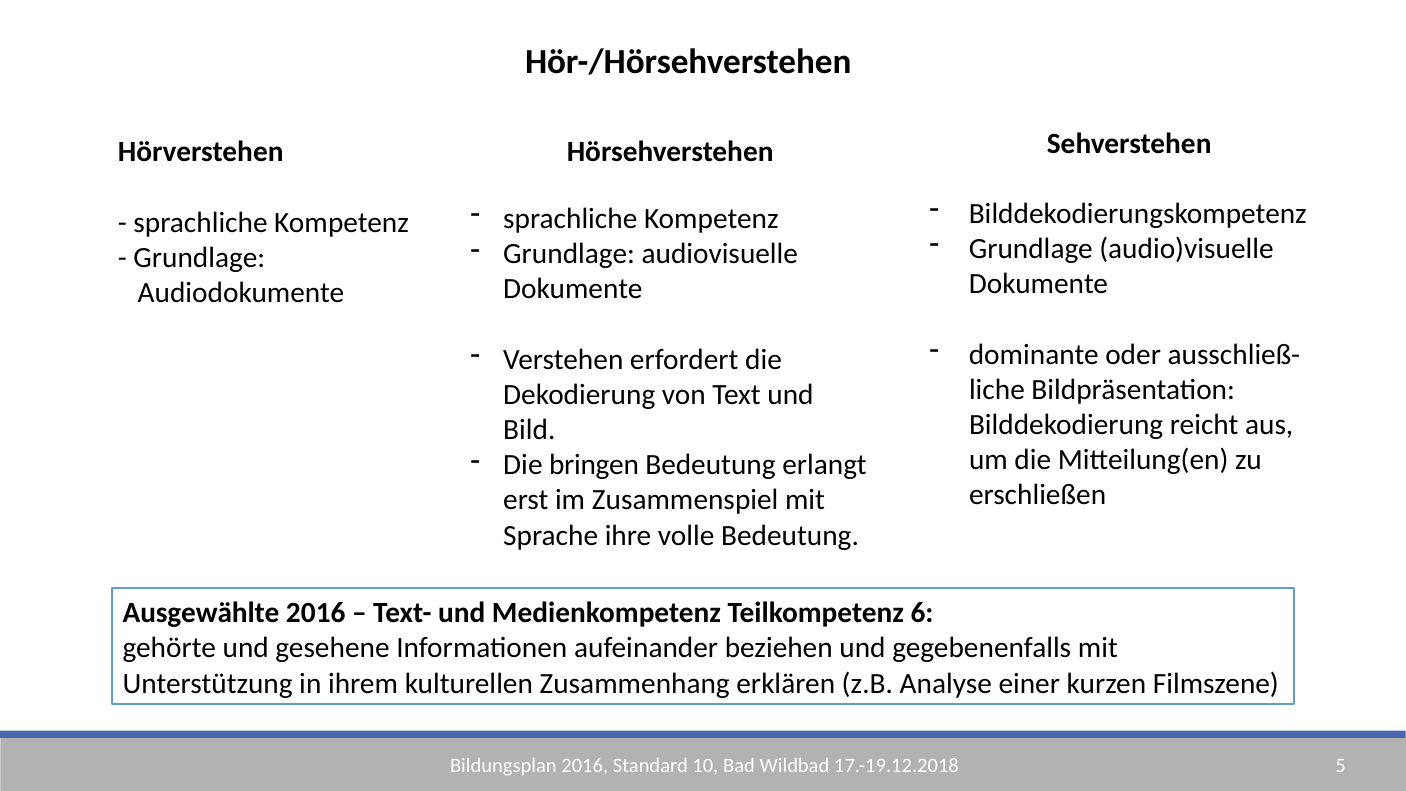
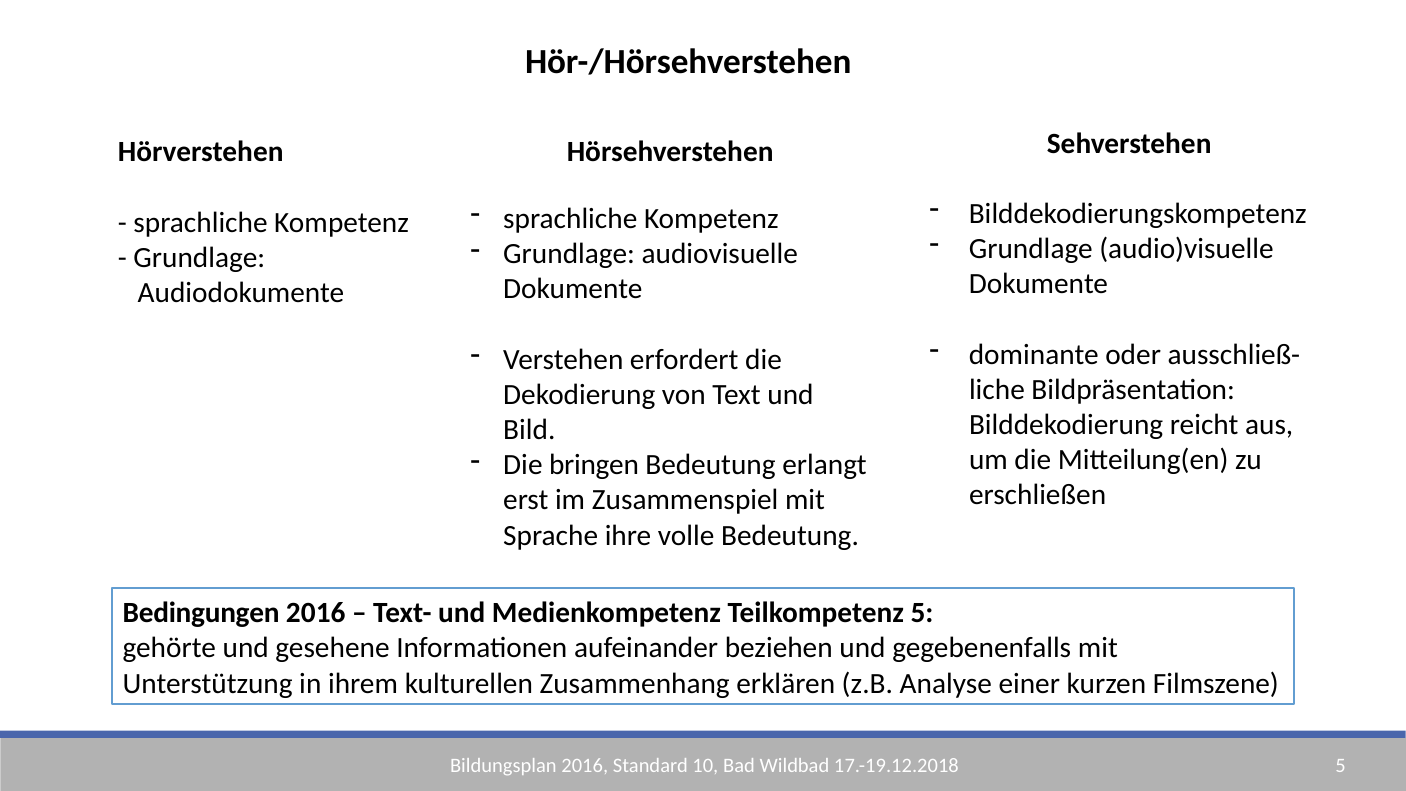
Ausgewählte: Ausgewählte -> Bedingungen
Teilkompetenz 6: 6 -> 5
